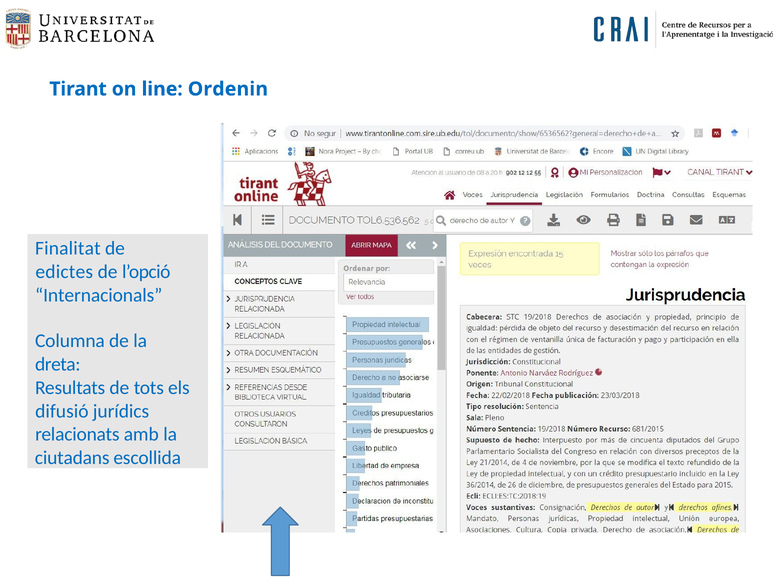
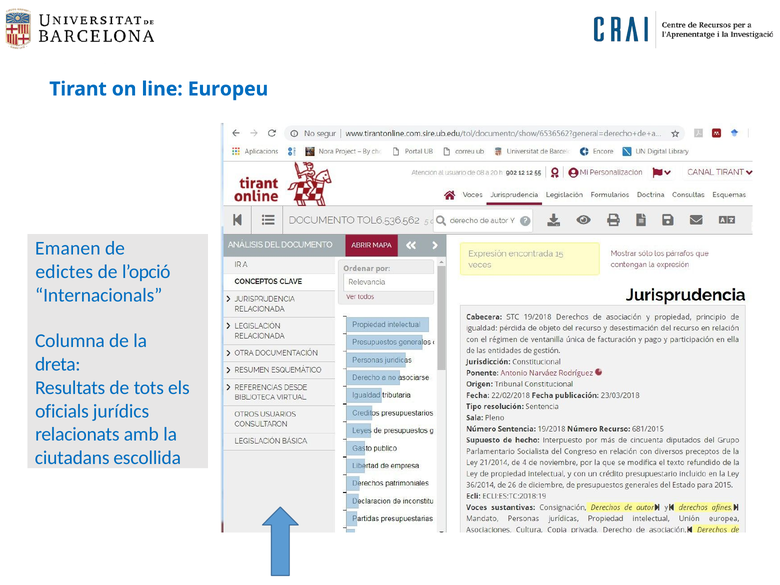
Ordenin: Ordenin -> Europeu
Finalitat: Finalitat -> Emanen
difusió: difusió -> oficials
